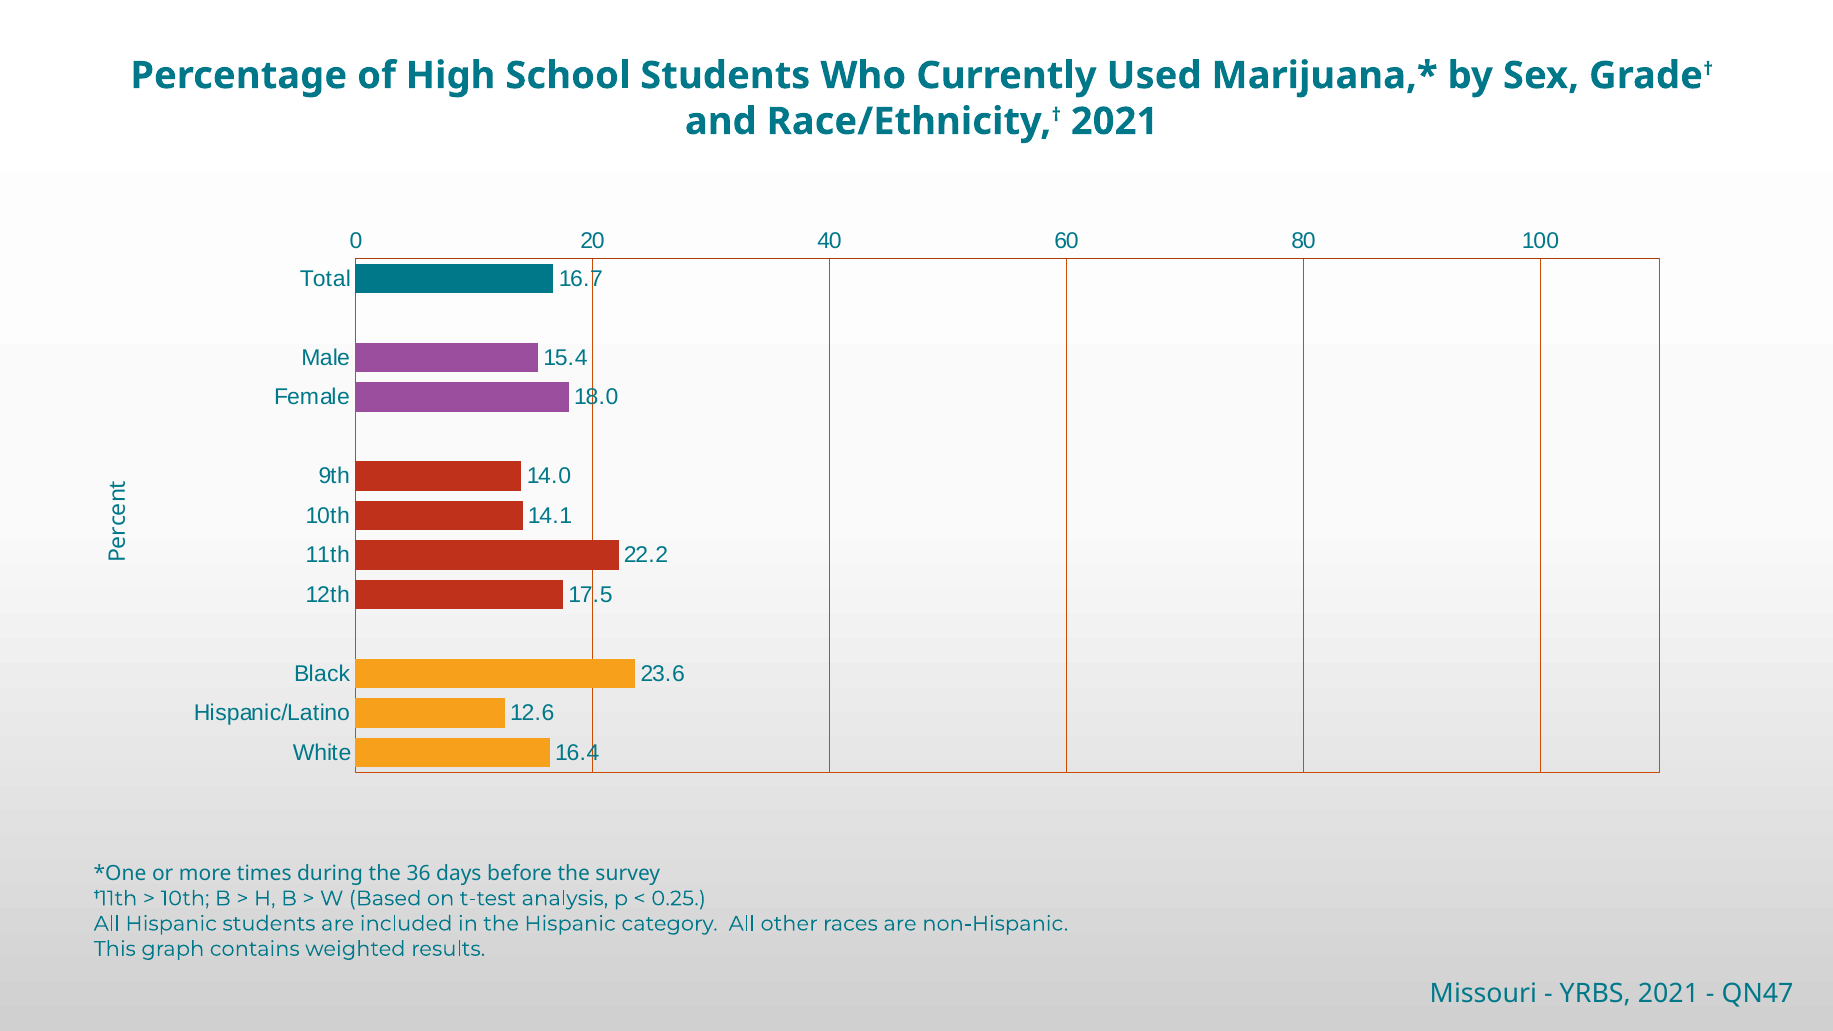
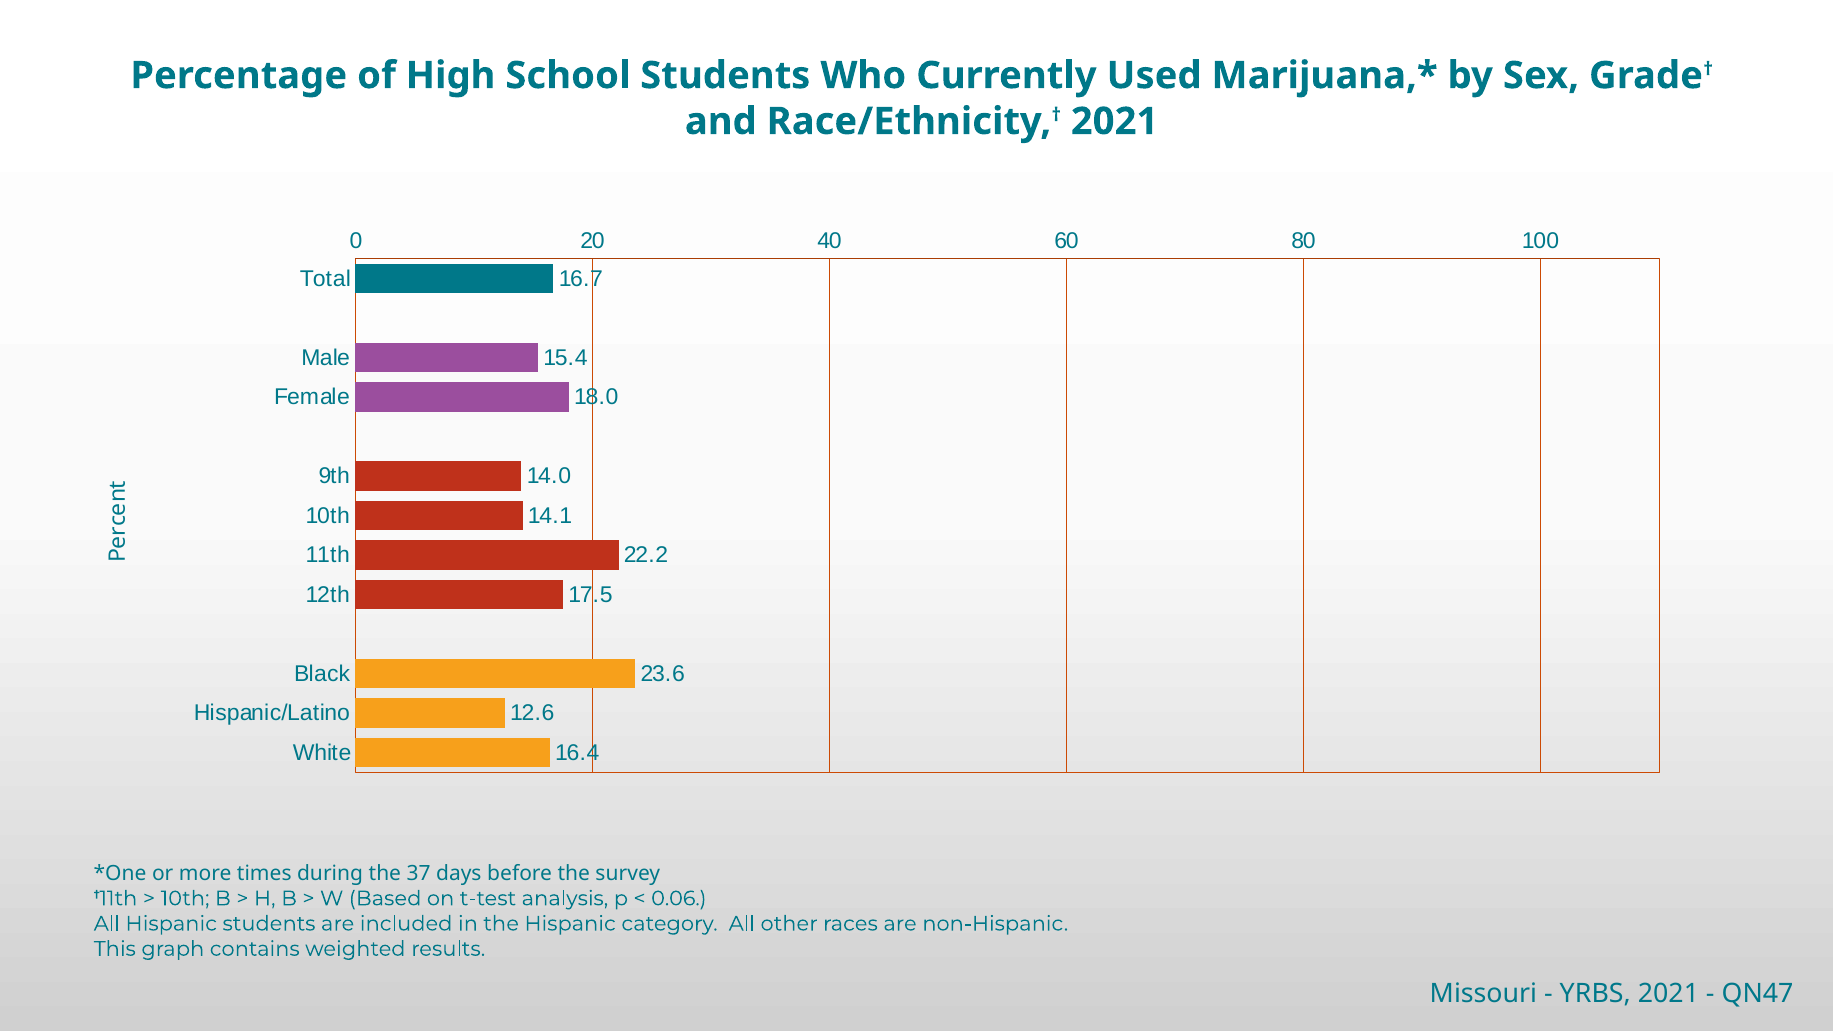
36: 36 -> 37
0.25: 0.25 -> 0.06
